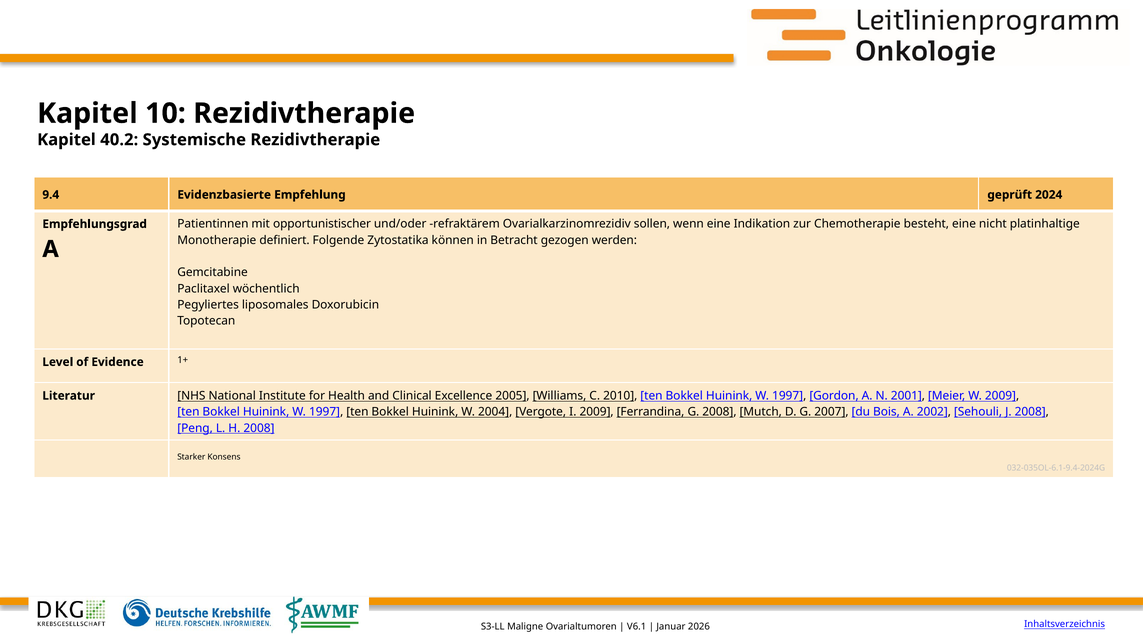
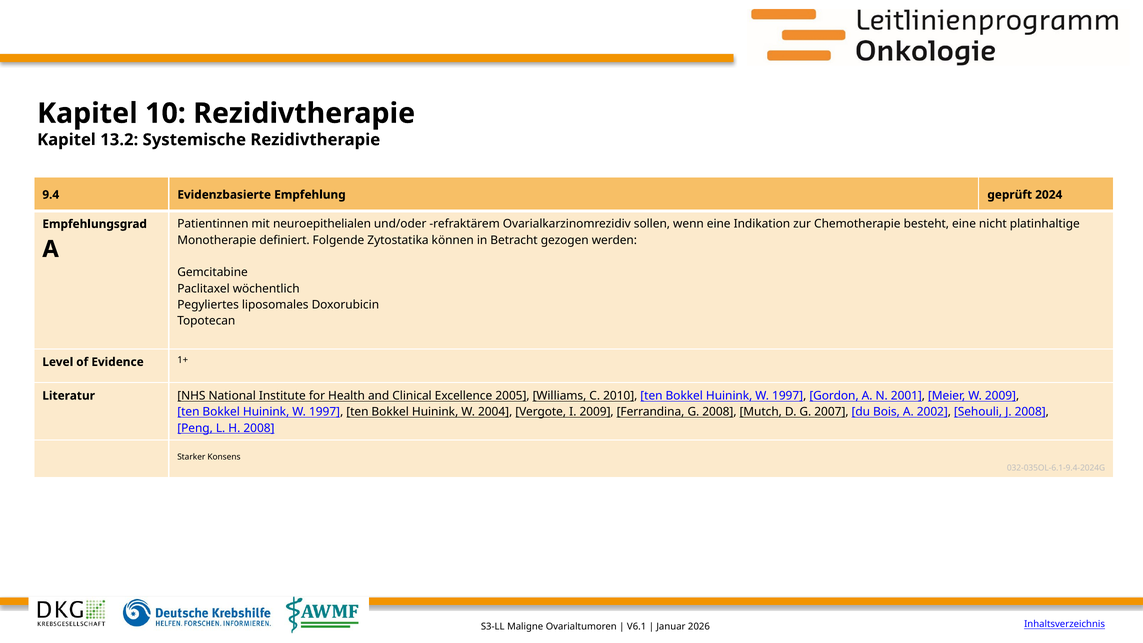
40.2: 40.2 -> 13.2
opportunistischer: opportunistischer -> neuroepithelialen
